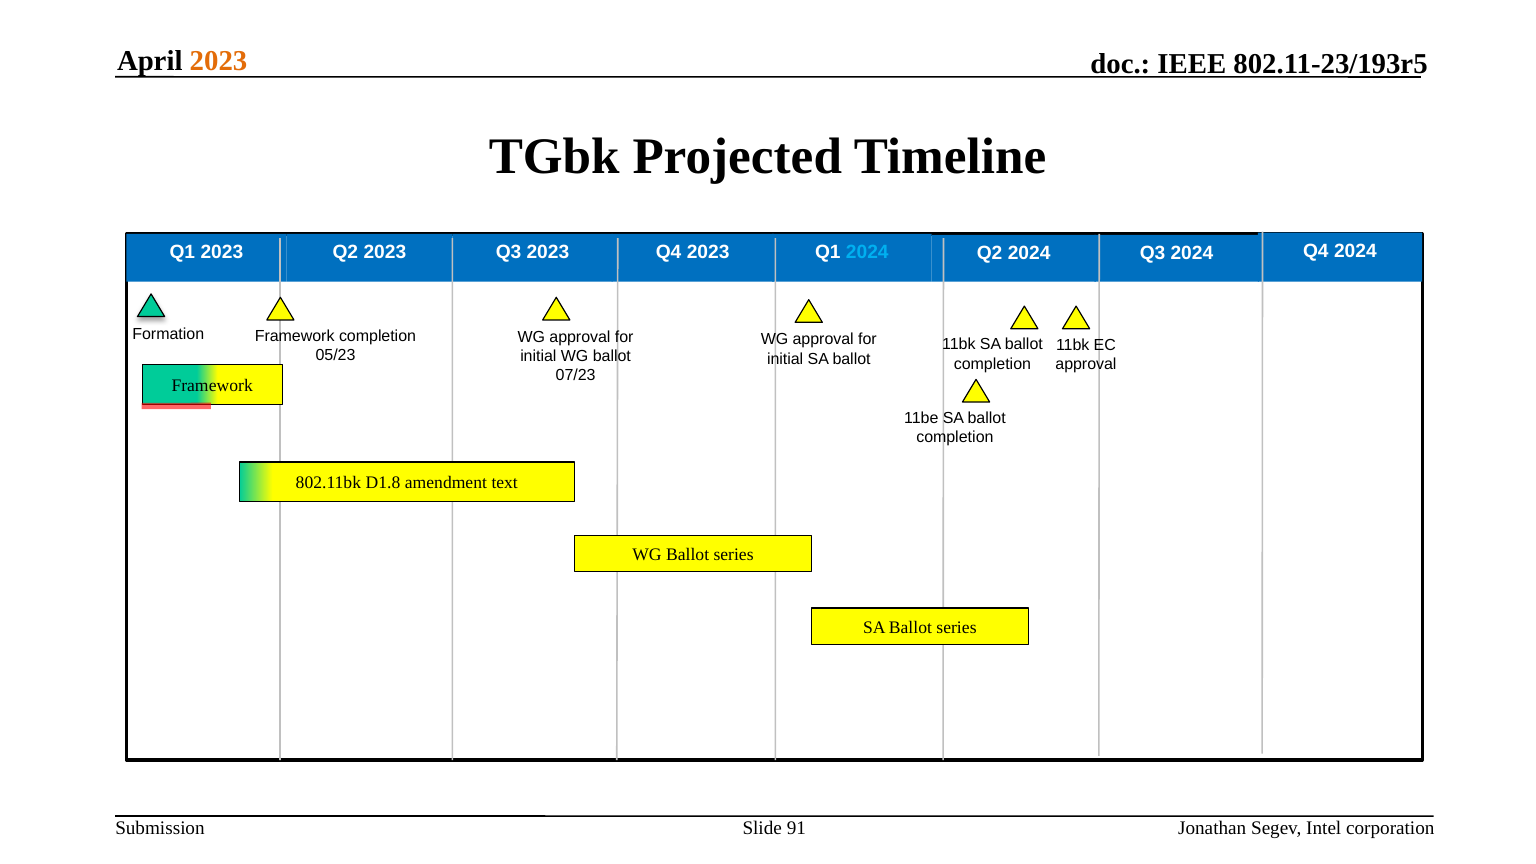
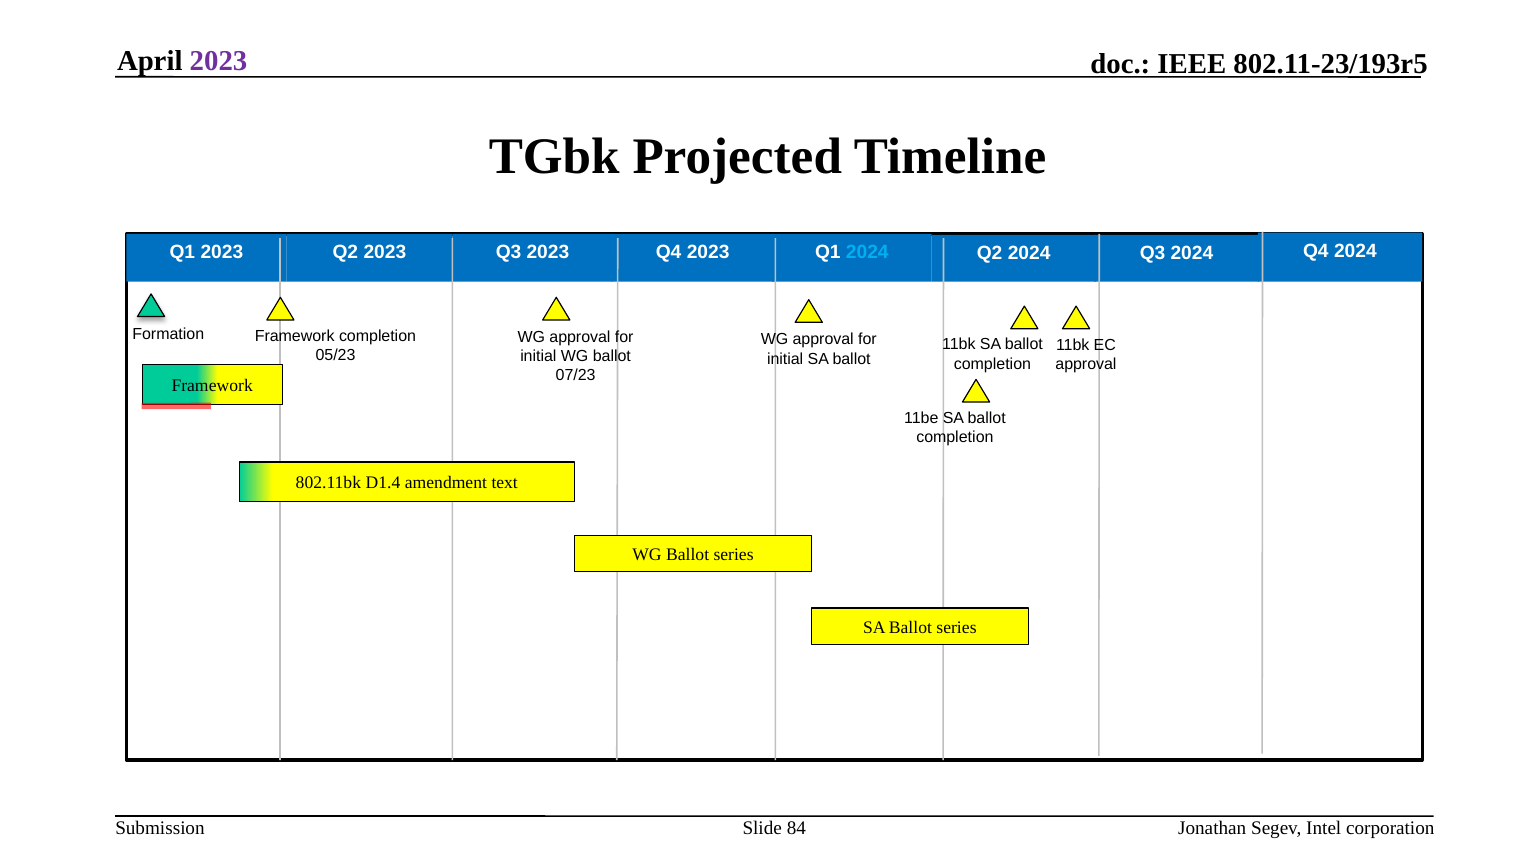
2023 at (219, 61) colour: orange -> purple
D1.8: D1.8 -> D1.4
91: 91 -> 84
